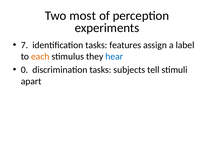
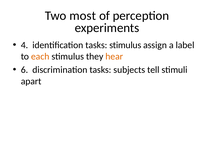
7: 7 -> 4
tasks features: features -> stimulus
hear colour: blue -> orange
0: 0 -> 6
